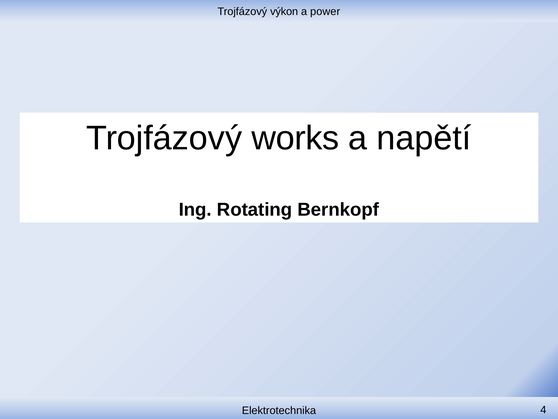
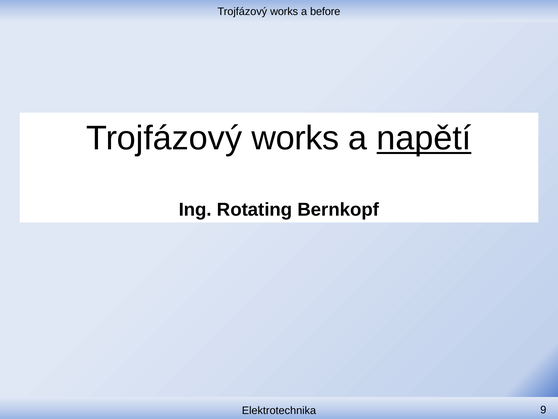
výkon at (284, 12): výkon -> works
power: power -> before
napětí underline: none -> present
4: 4 -> 9
